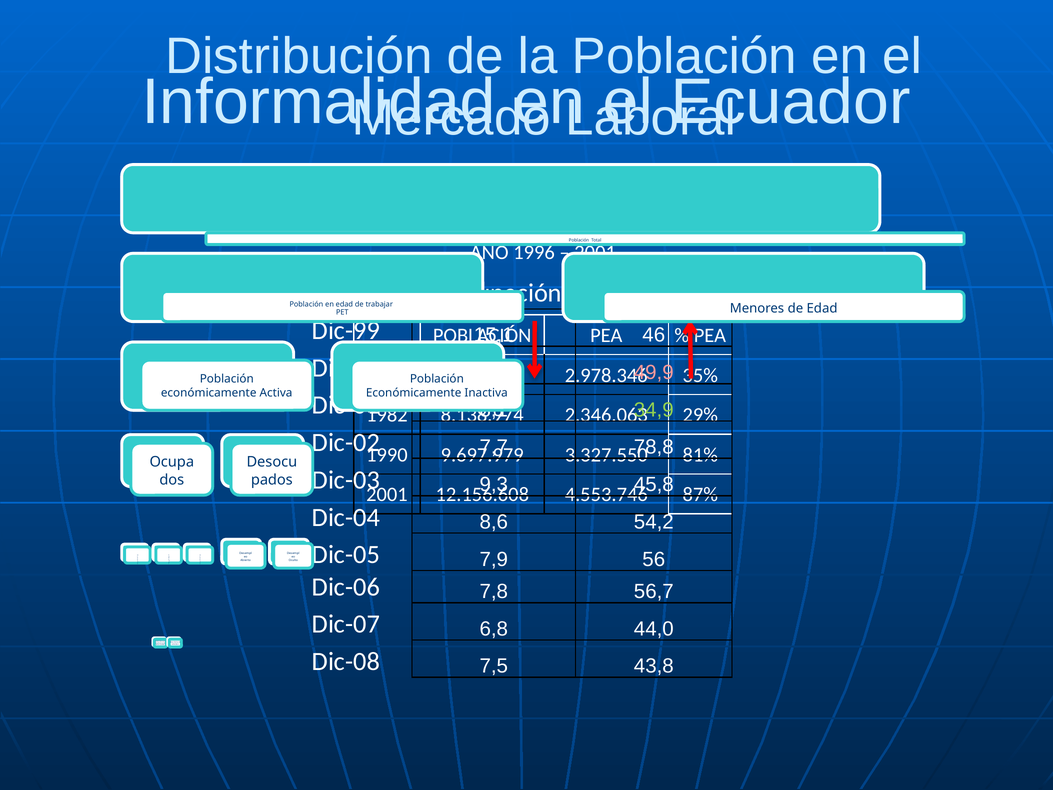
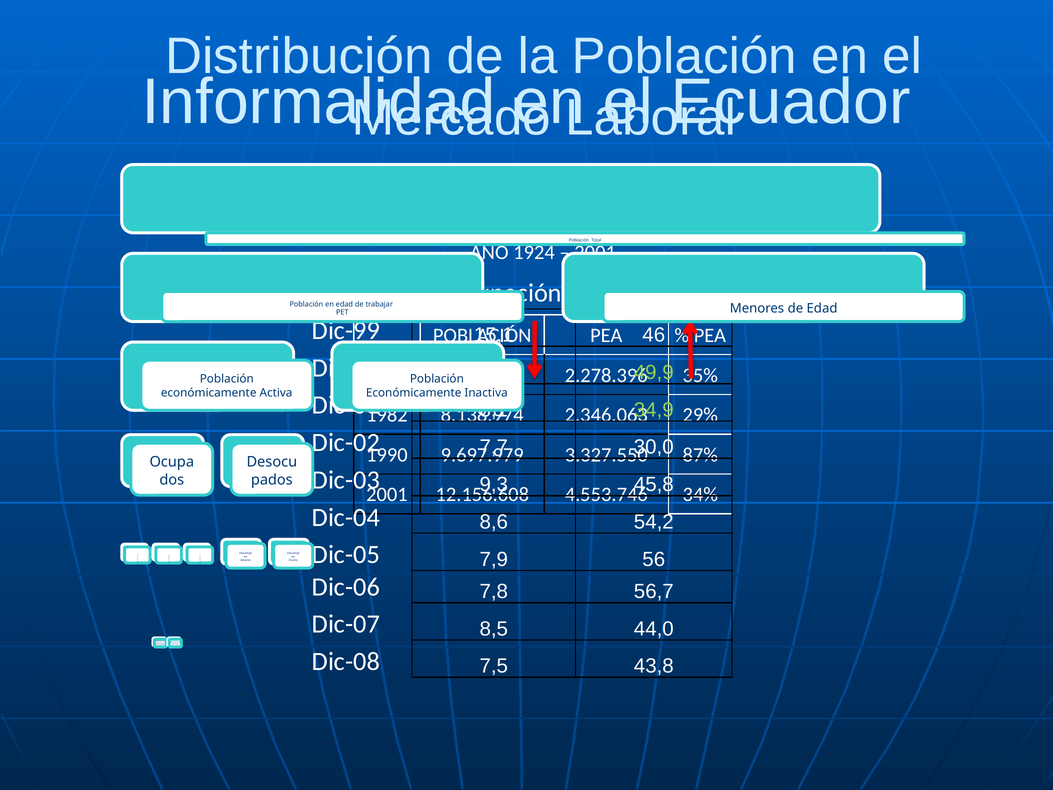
1996: 1996 -> 1924
49,9 colour: pink -> light green
2.978.346: 2.978.346 -> 2.278.396
78,8: 78,8 -> 30,0
81%: 81% -> 87%
87%: 87% -> 34%
6,8: 6,8 -> 8,5
